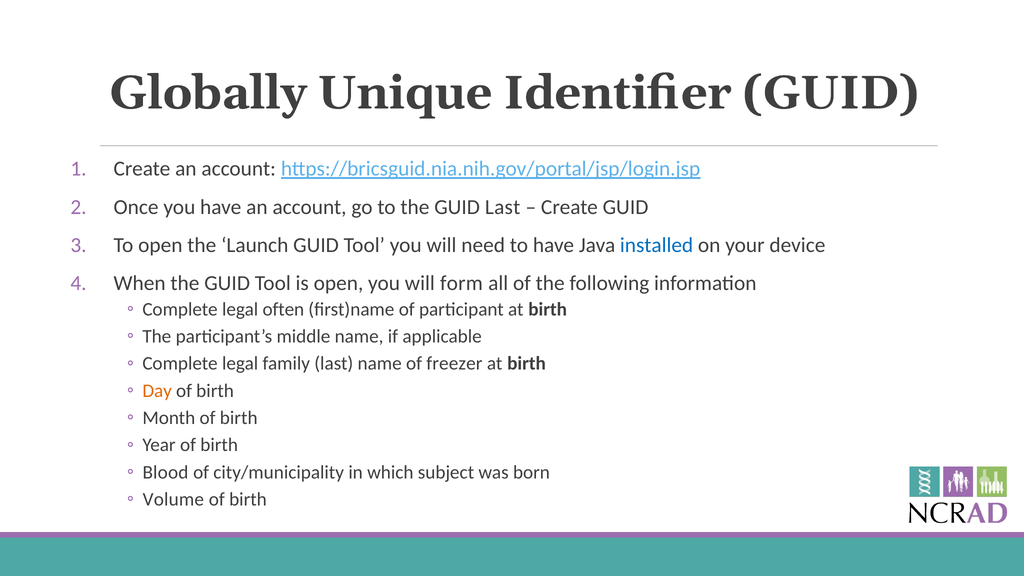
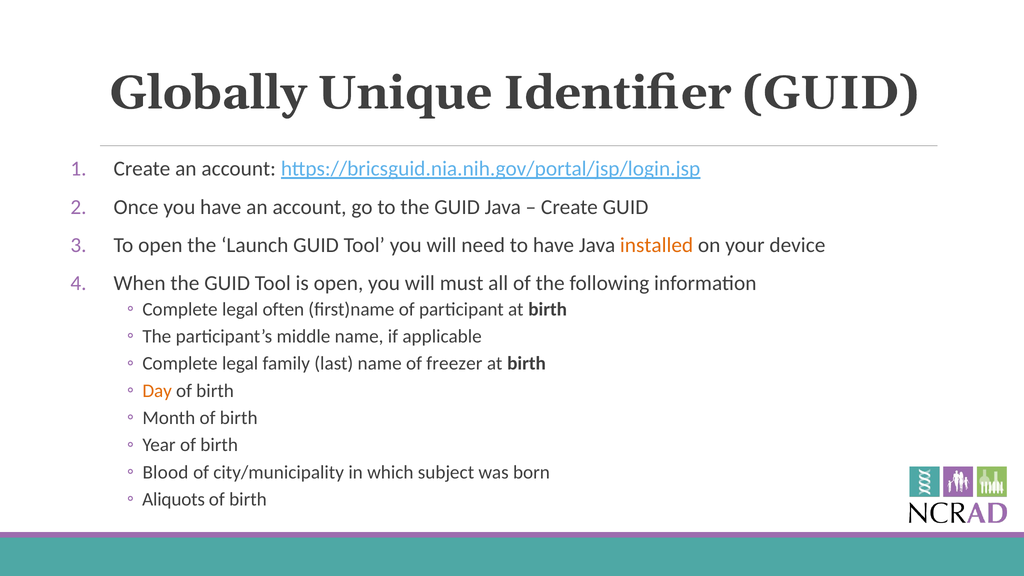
GUID Last: Last -> Java
installed colour: blue -> orange
form: form -> must
Volume: Volume -> Aliquots
